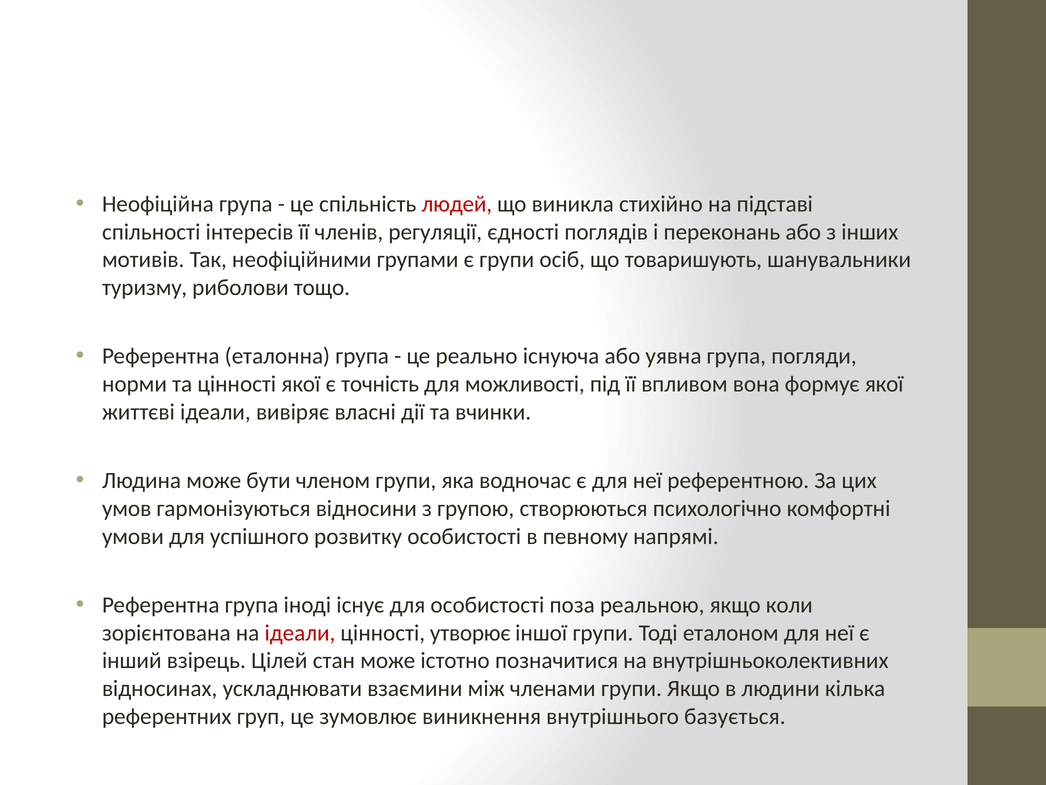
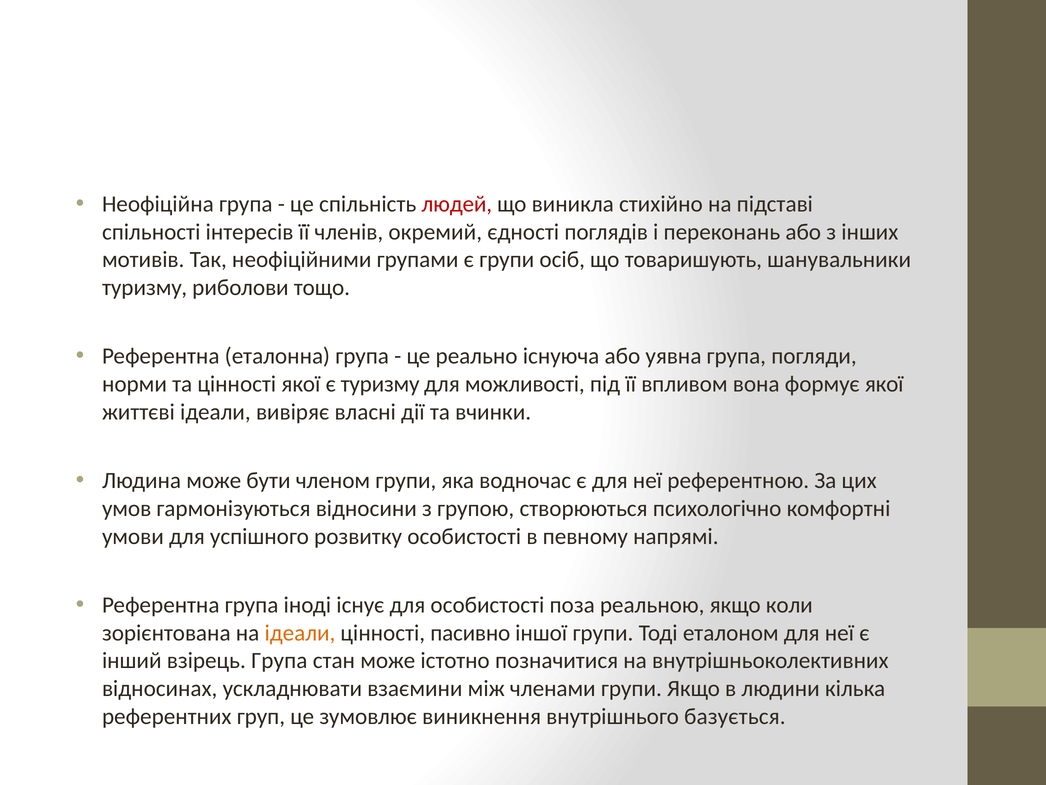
регуляції: регуляції -> окремий
є точність: точність -> туризму
ідеали at (300, 632) colour: red -> orange
утворює: утворює -> пасивно
взірець Цілей: Цілей -> Група
